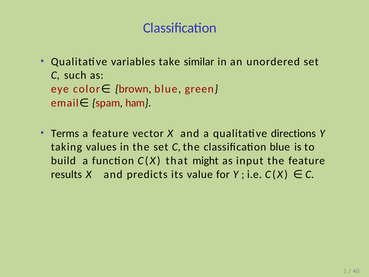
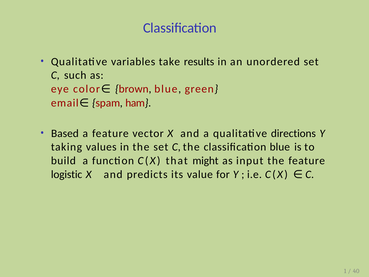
similar: similar -> results
Terms: Terms -> Based
results: results -> logistic
